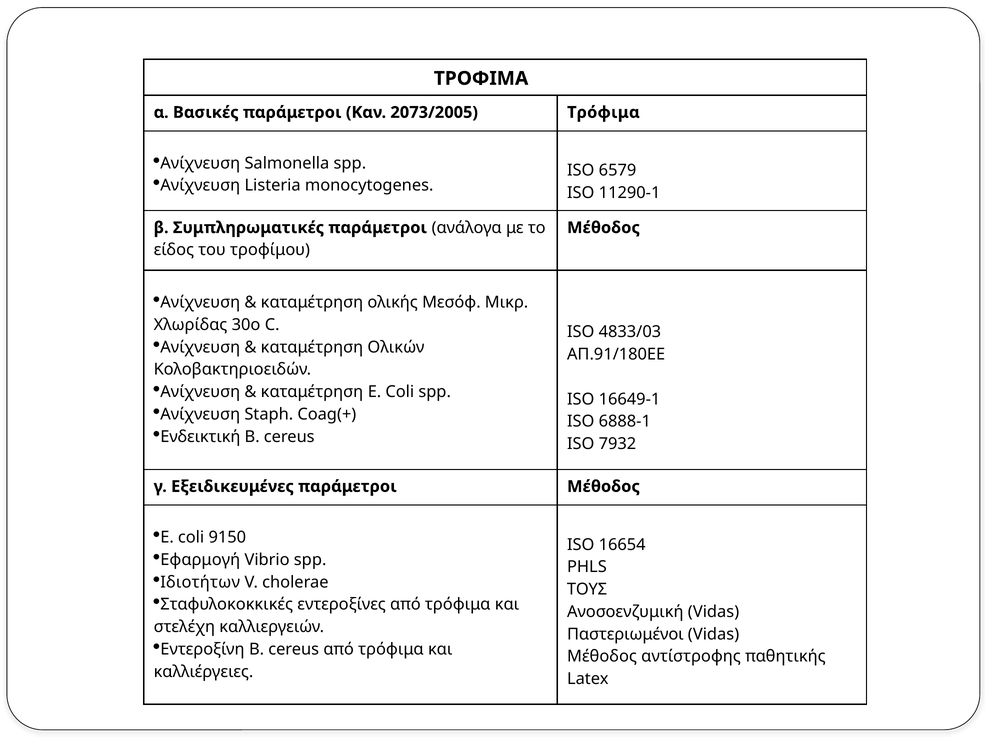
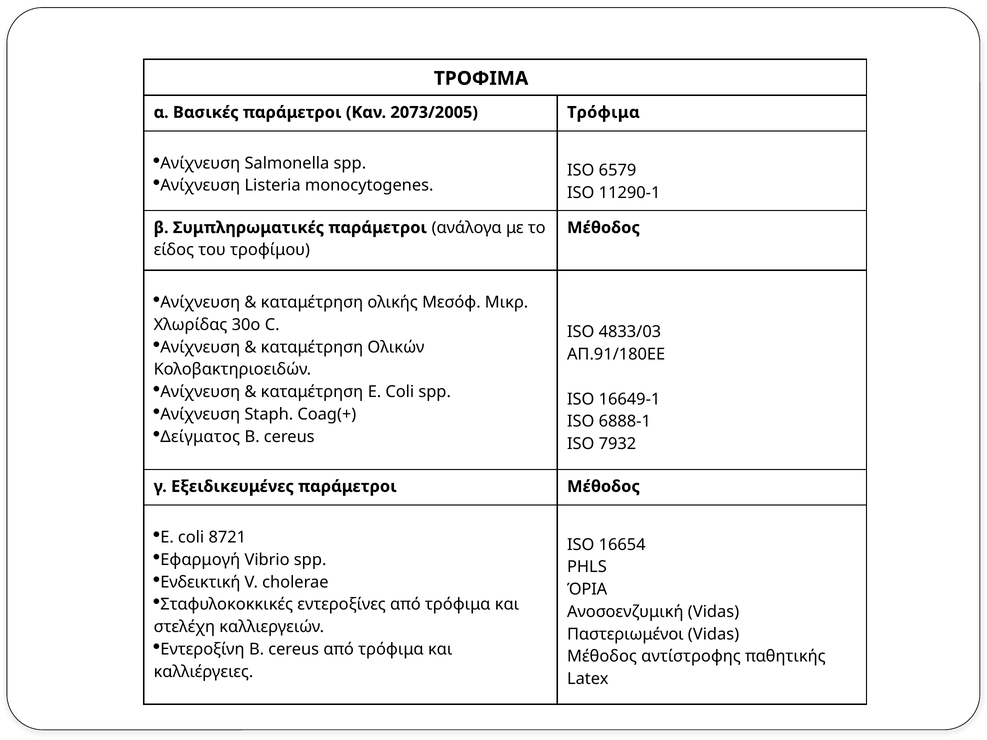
Ενδεικτική: Ενδεικτική -> Δείγματος
9150: 9150 -> 8721
Ιδιοτήτων: Ιδιοτήτων -> Ενδεικτική
ΤΟΥΣ: ΤΟΥΣ -> ΌΡΙΑ
